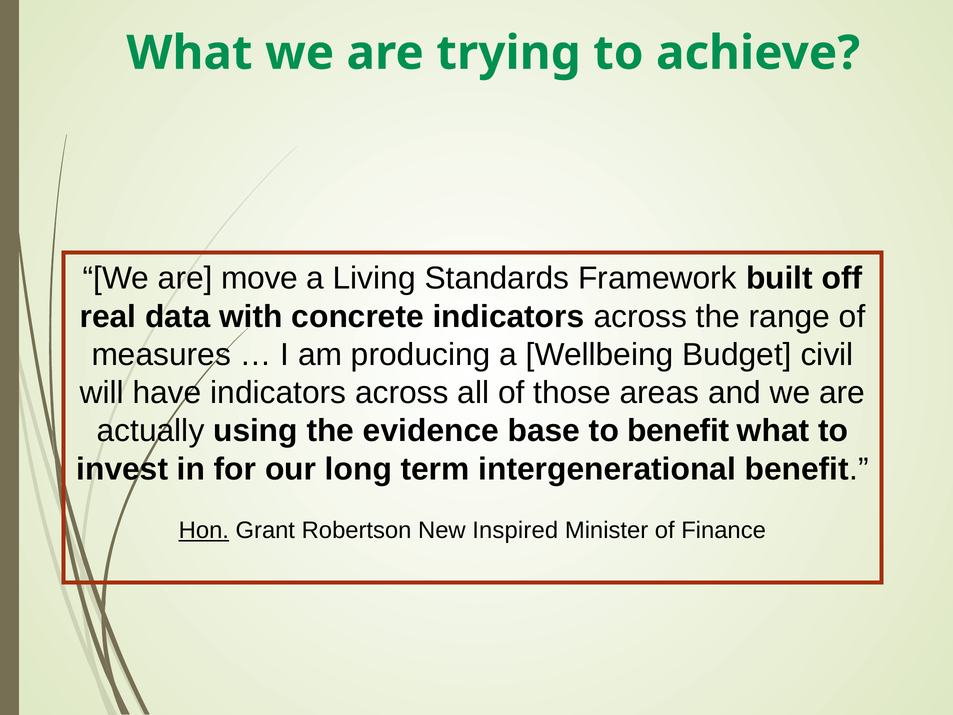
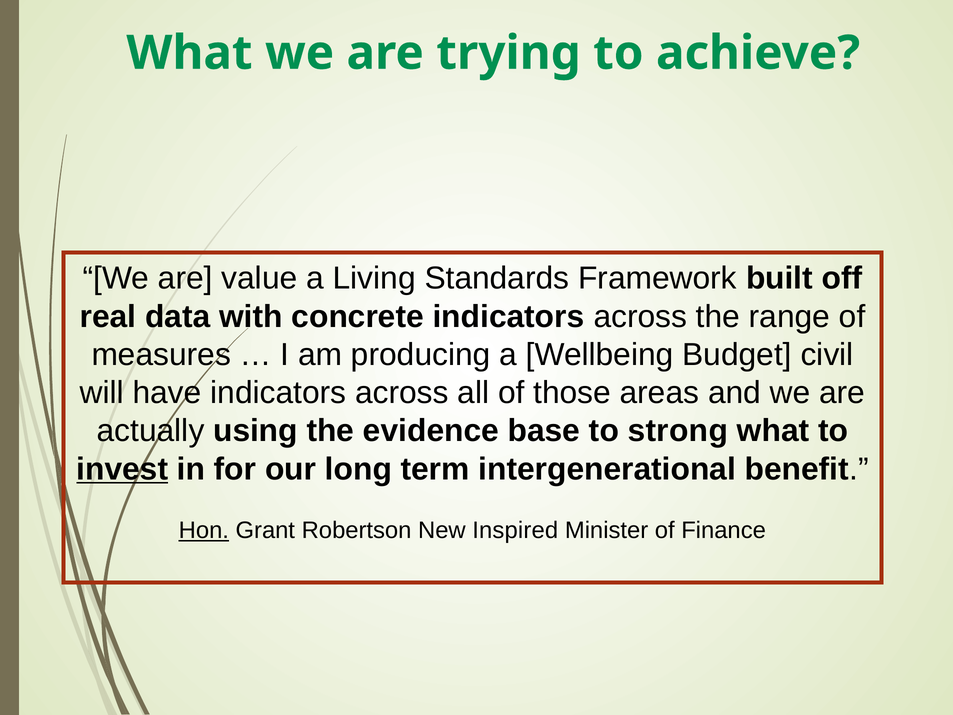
move: move -> value
to benefit: benefit -> strong
invest underline: none -> present
